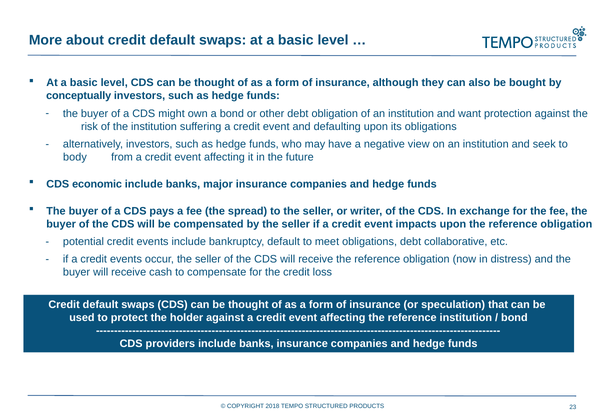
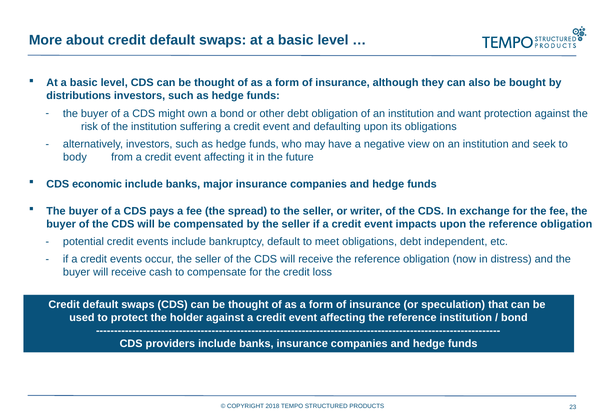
conceptually: conceptually -> distributions
collaborative: collaborative -> independent
